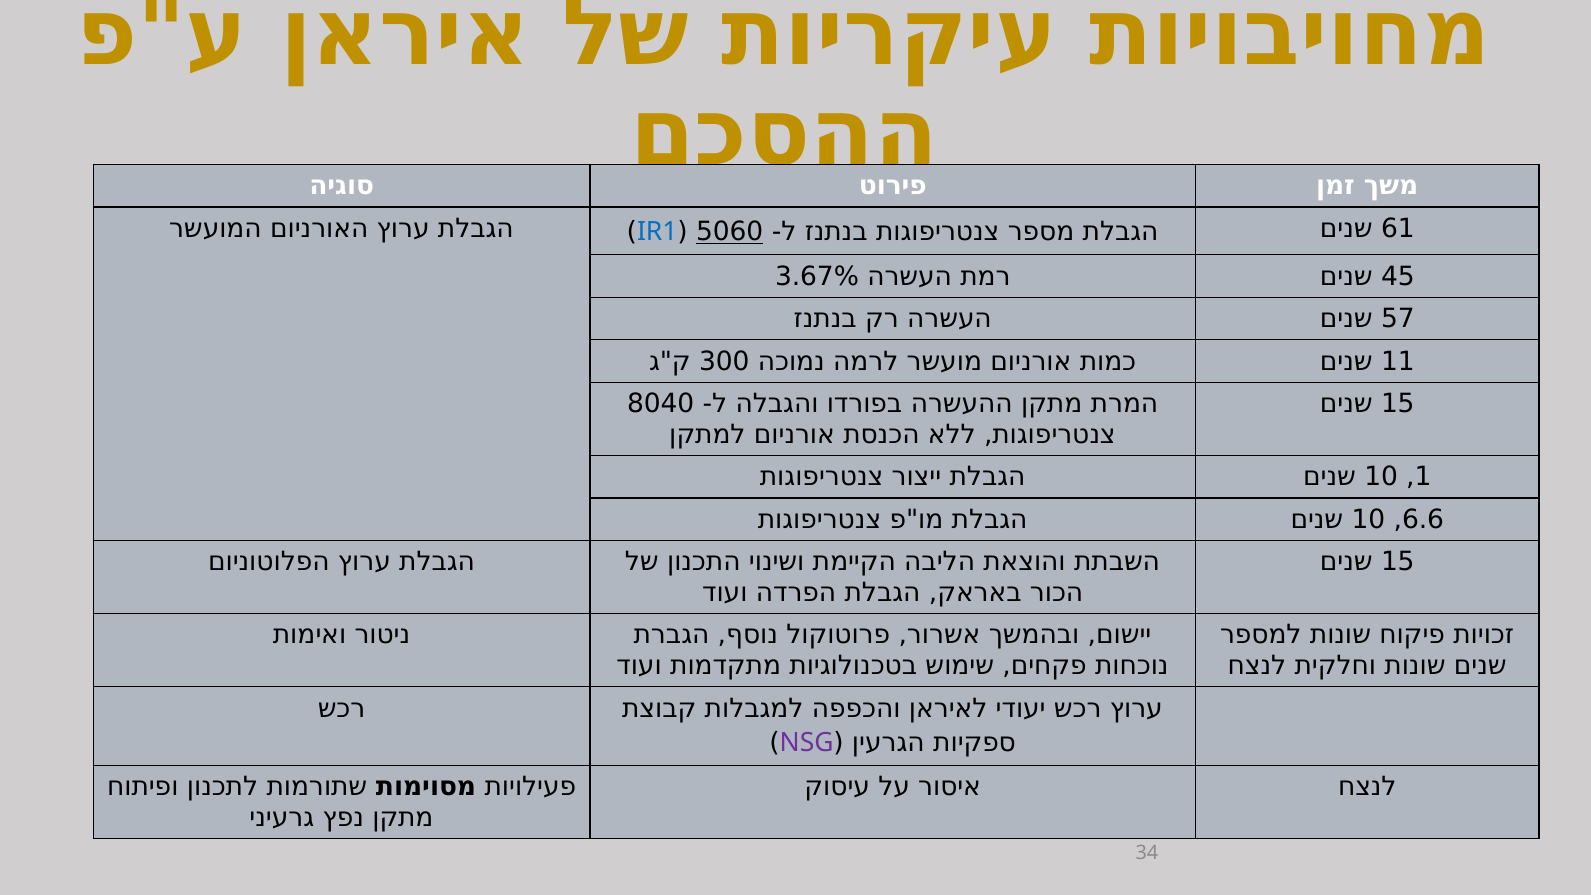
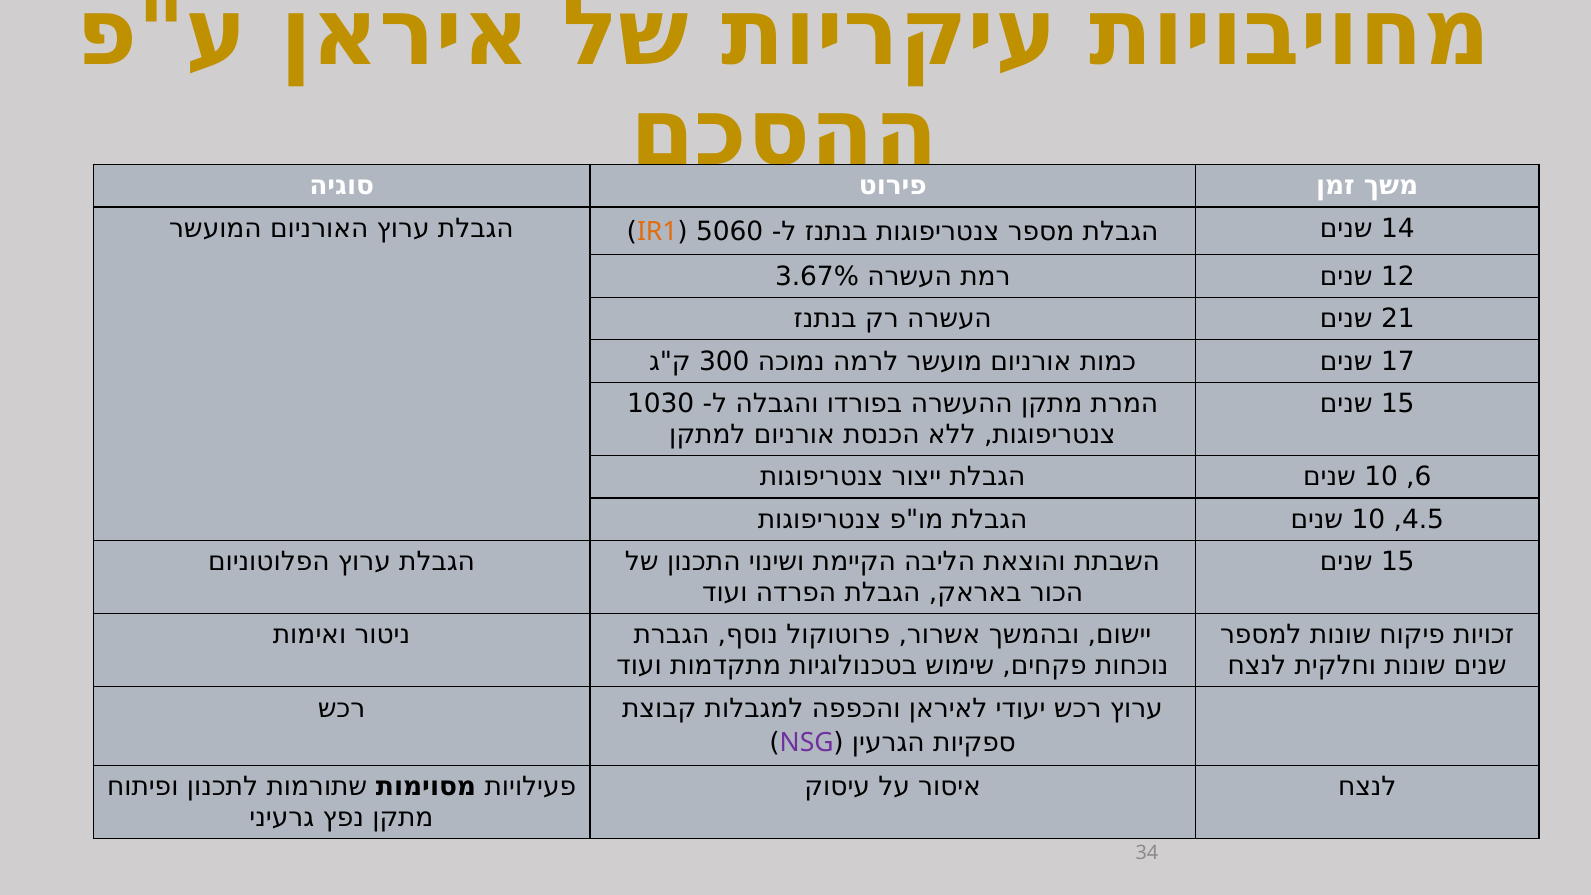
5060 underline: present -> none
61: 61 -> 14
IR1 colour: blue -> orange
45: 45 -> 12
57: 57 -> 21
11: 11 -> 17
8040: 8040 -> 1030
1: 1 -> 6
6.6: 6.6 -> 4.5
